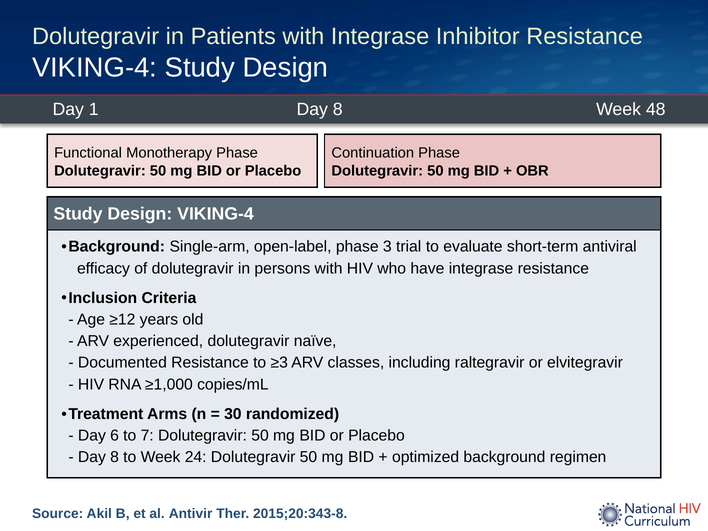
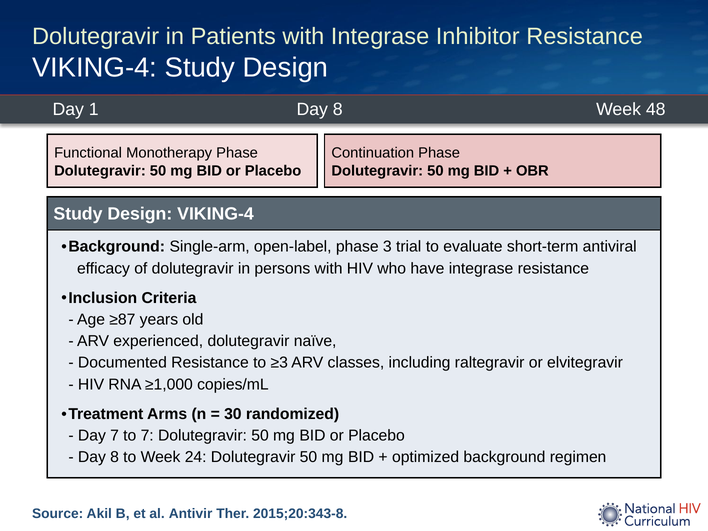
≥12: ≥12 -> ≥87
Day 6: 6 -> 7
